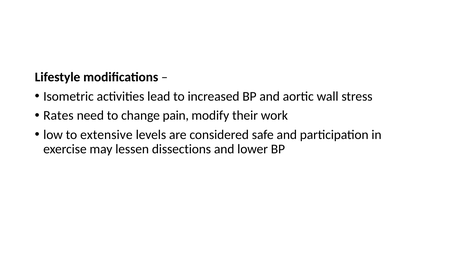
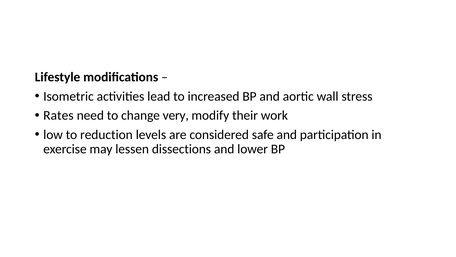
pain: pain -> very
extensive: extensive -> reduction
